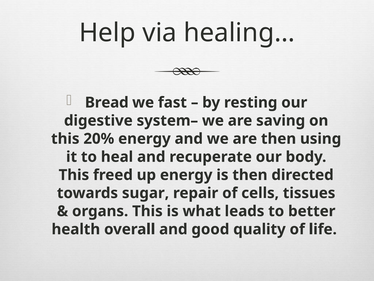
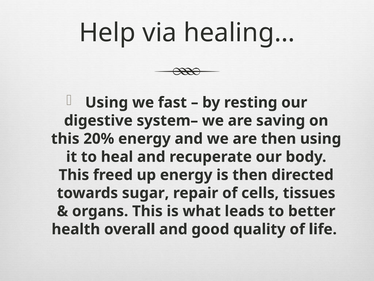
Bread at (107, 102): Bread -> Using
